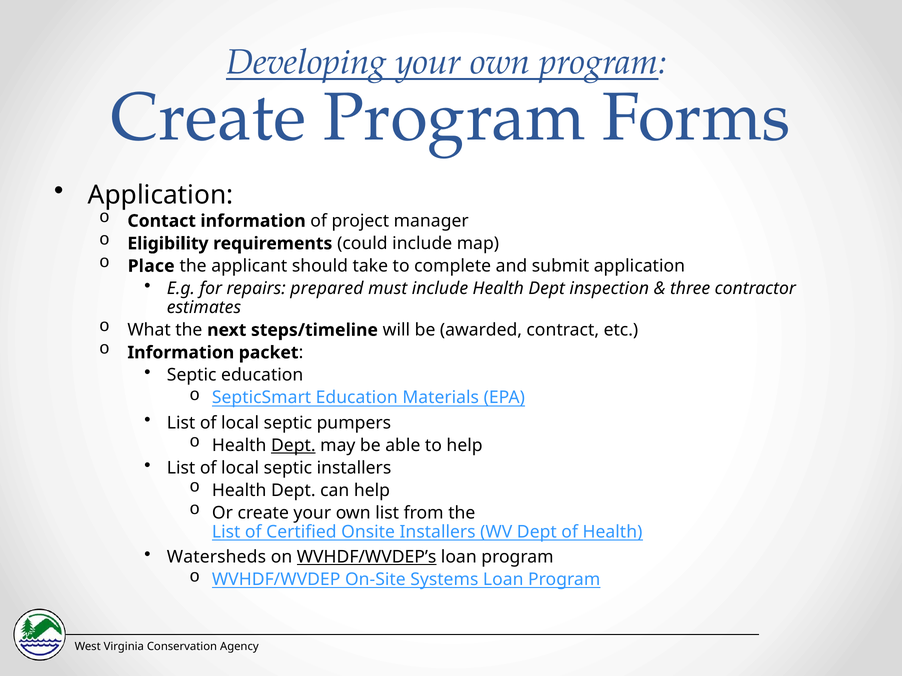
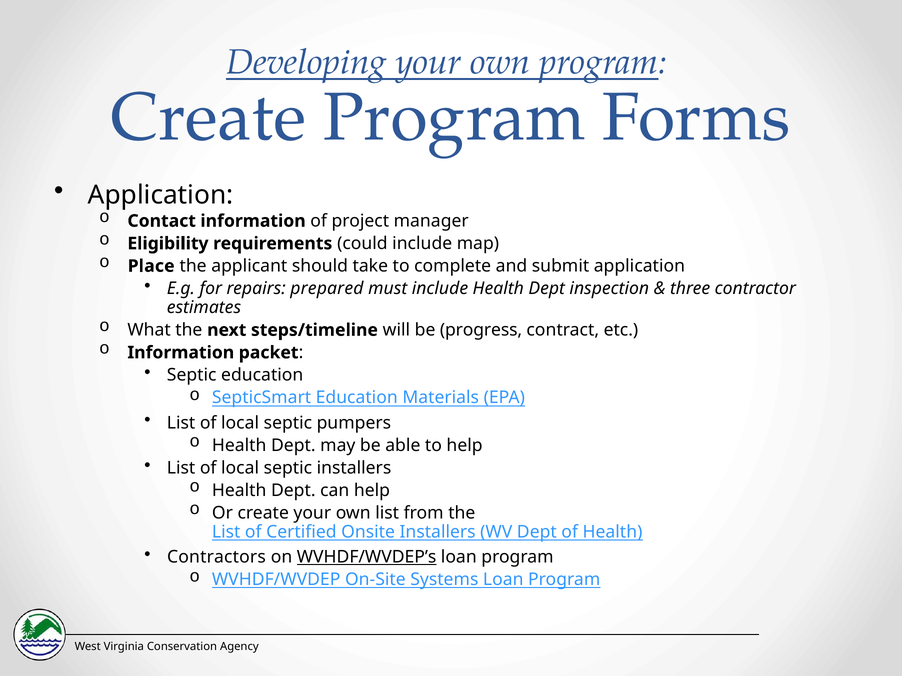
awarded: awarded -> progress
Dept at (293, 446) underline: present -> none
Watersheds: Watersheds -> Contractors
